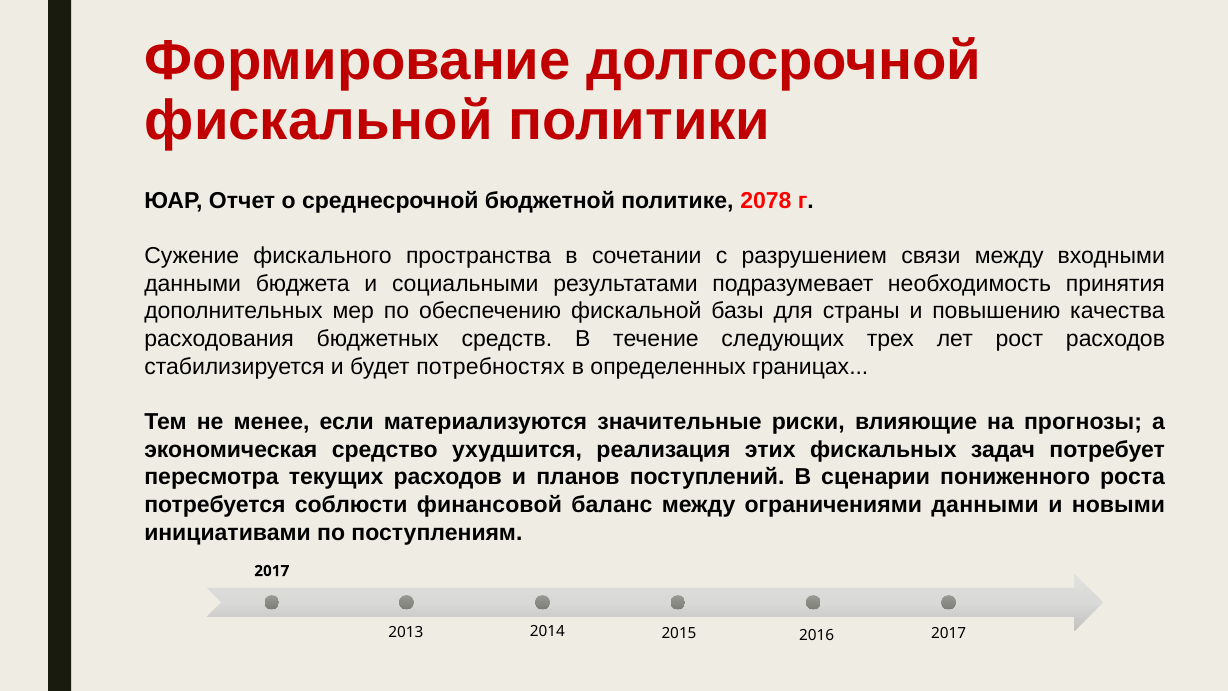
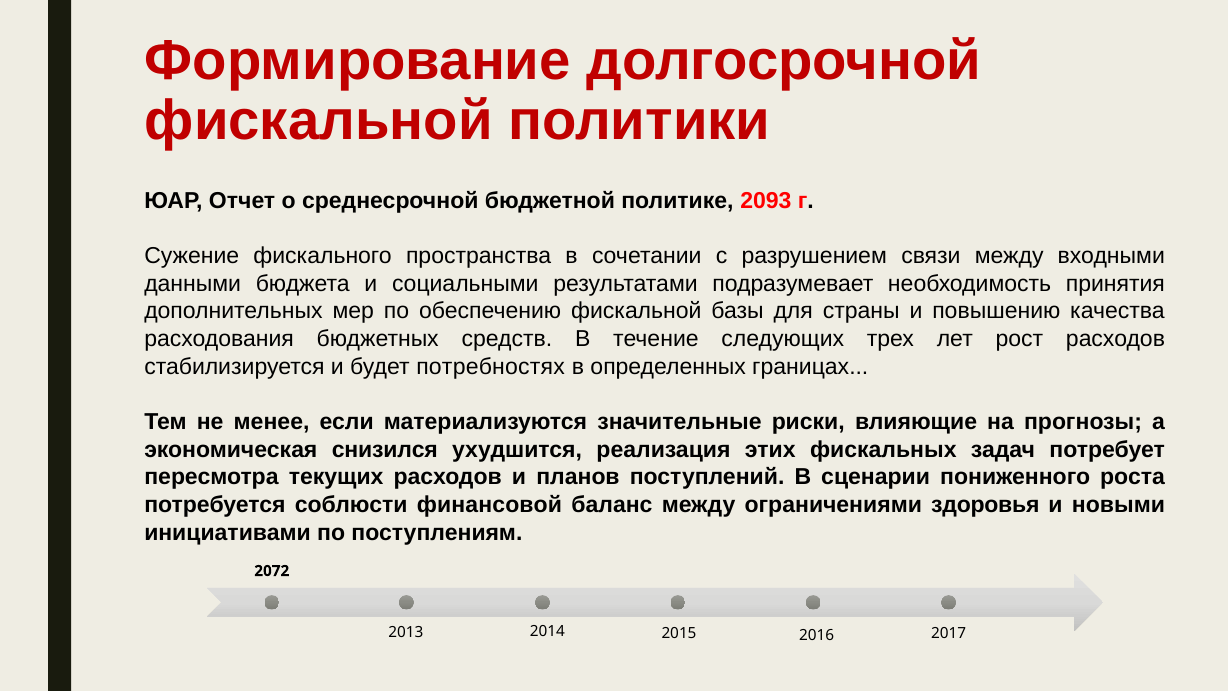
2078: 2078 -> 2093
средство: средство -> снизился
ограничениями данными: данными -> здоровья
2017 at (272, 571): 2017 -> 2072
